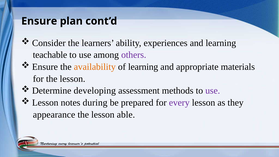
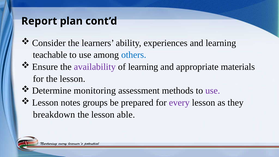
Ensure at (39, 21): Ensure -> Report
others colour: purple -> blue
availability colour: orange -> purple
developing: developing -> monitoring
during: during -> groups
appearance: appearance -> breakdown
